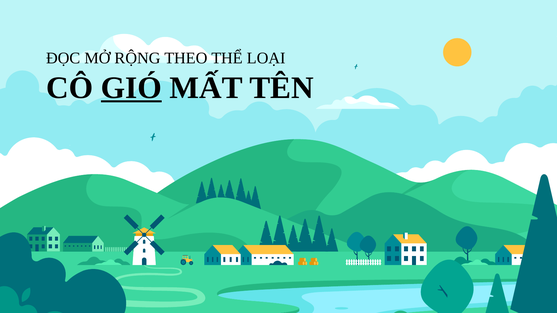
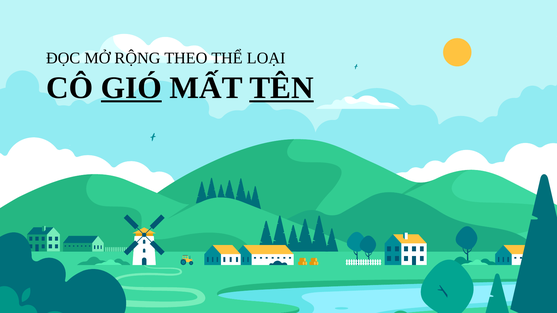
TÊN underline: none -> present
